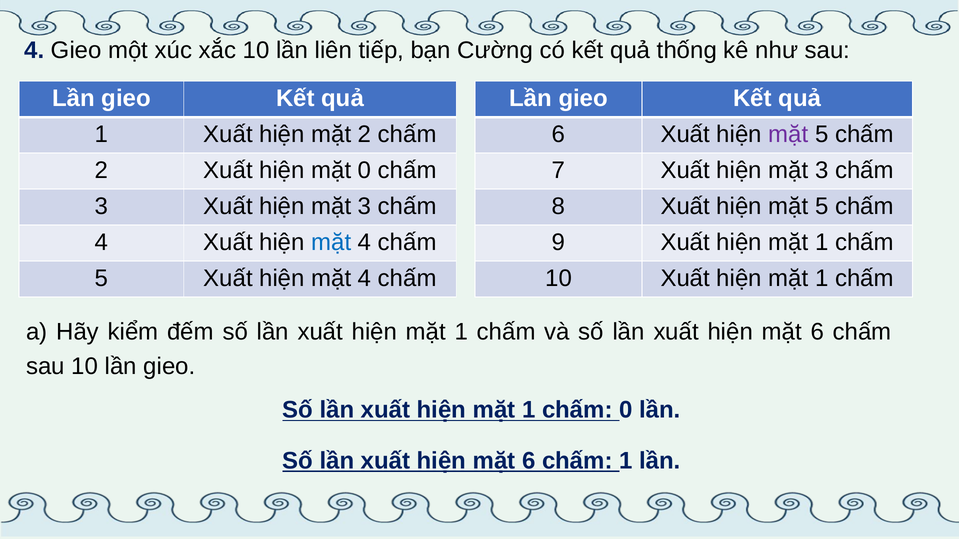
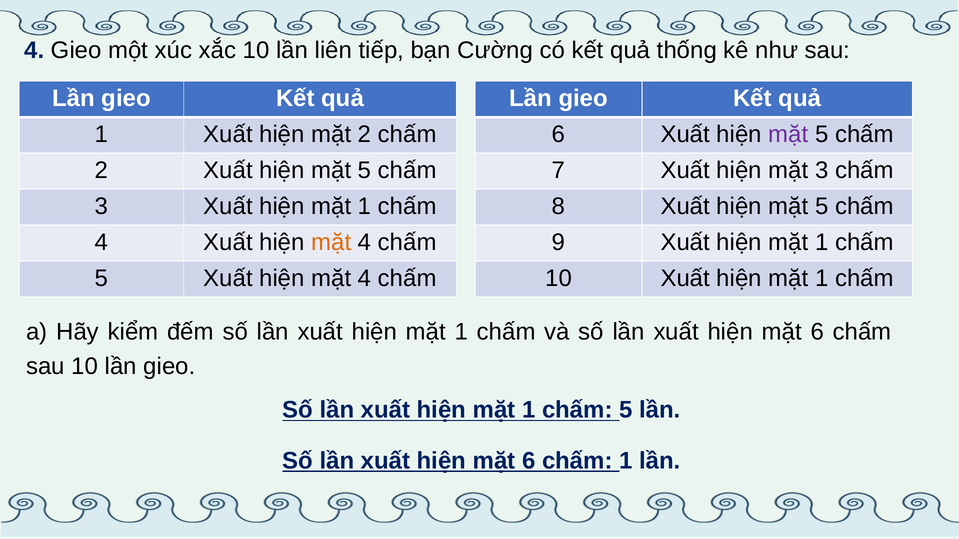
0 at (365, 171): 0 -> 5
3 at (365, 207): 3 -> 1
mặt at (331, 243) colour: blue -> orange
1 chấm 0: 0 -> 5
